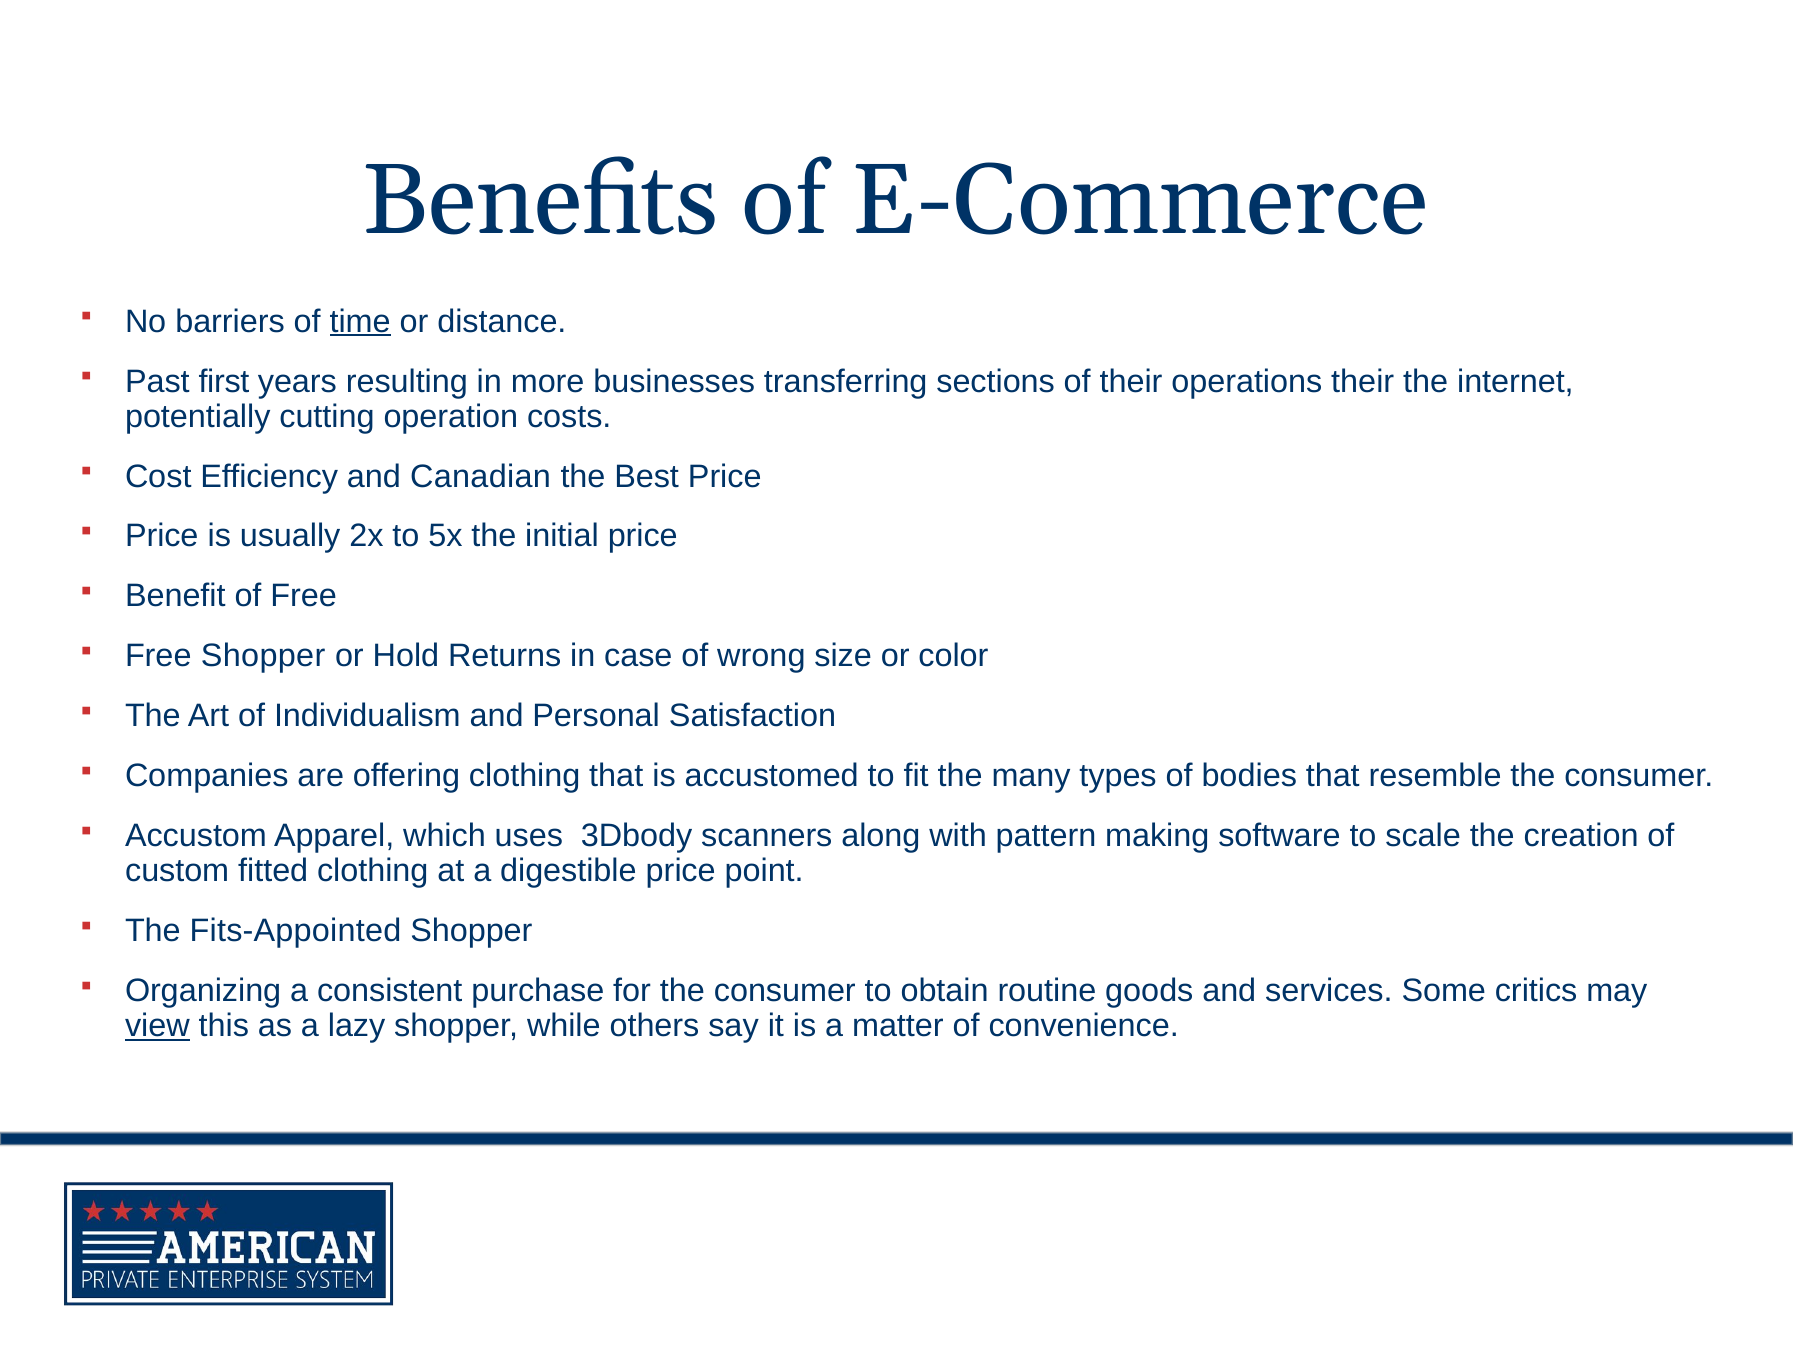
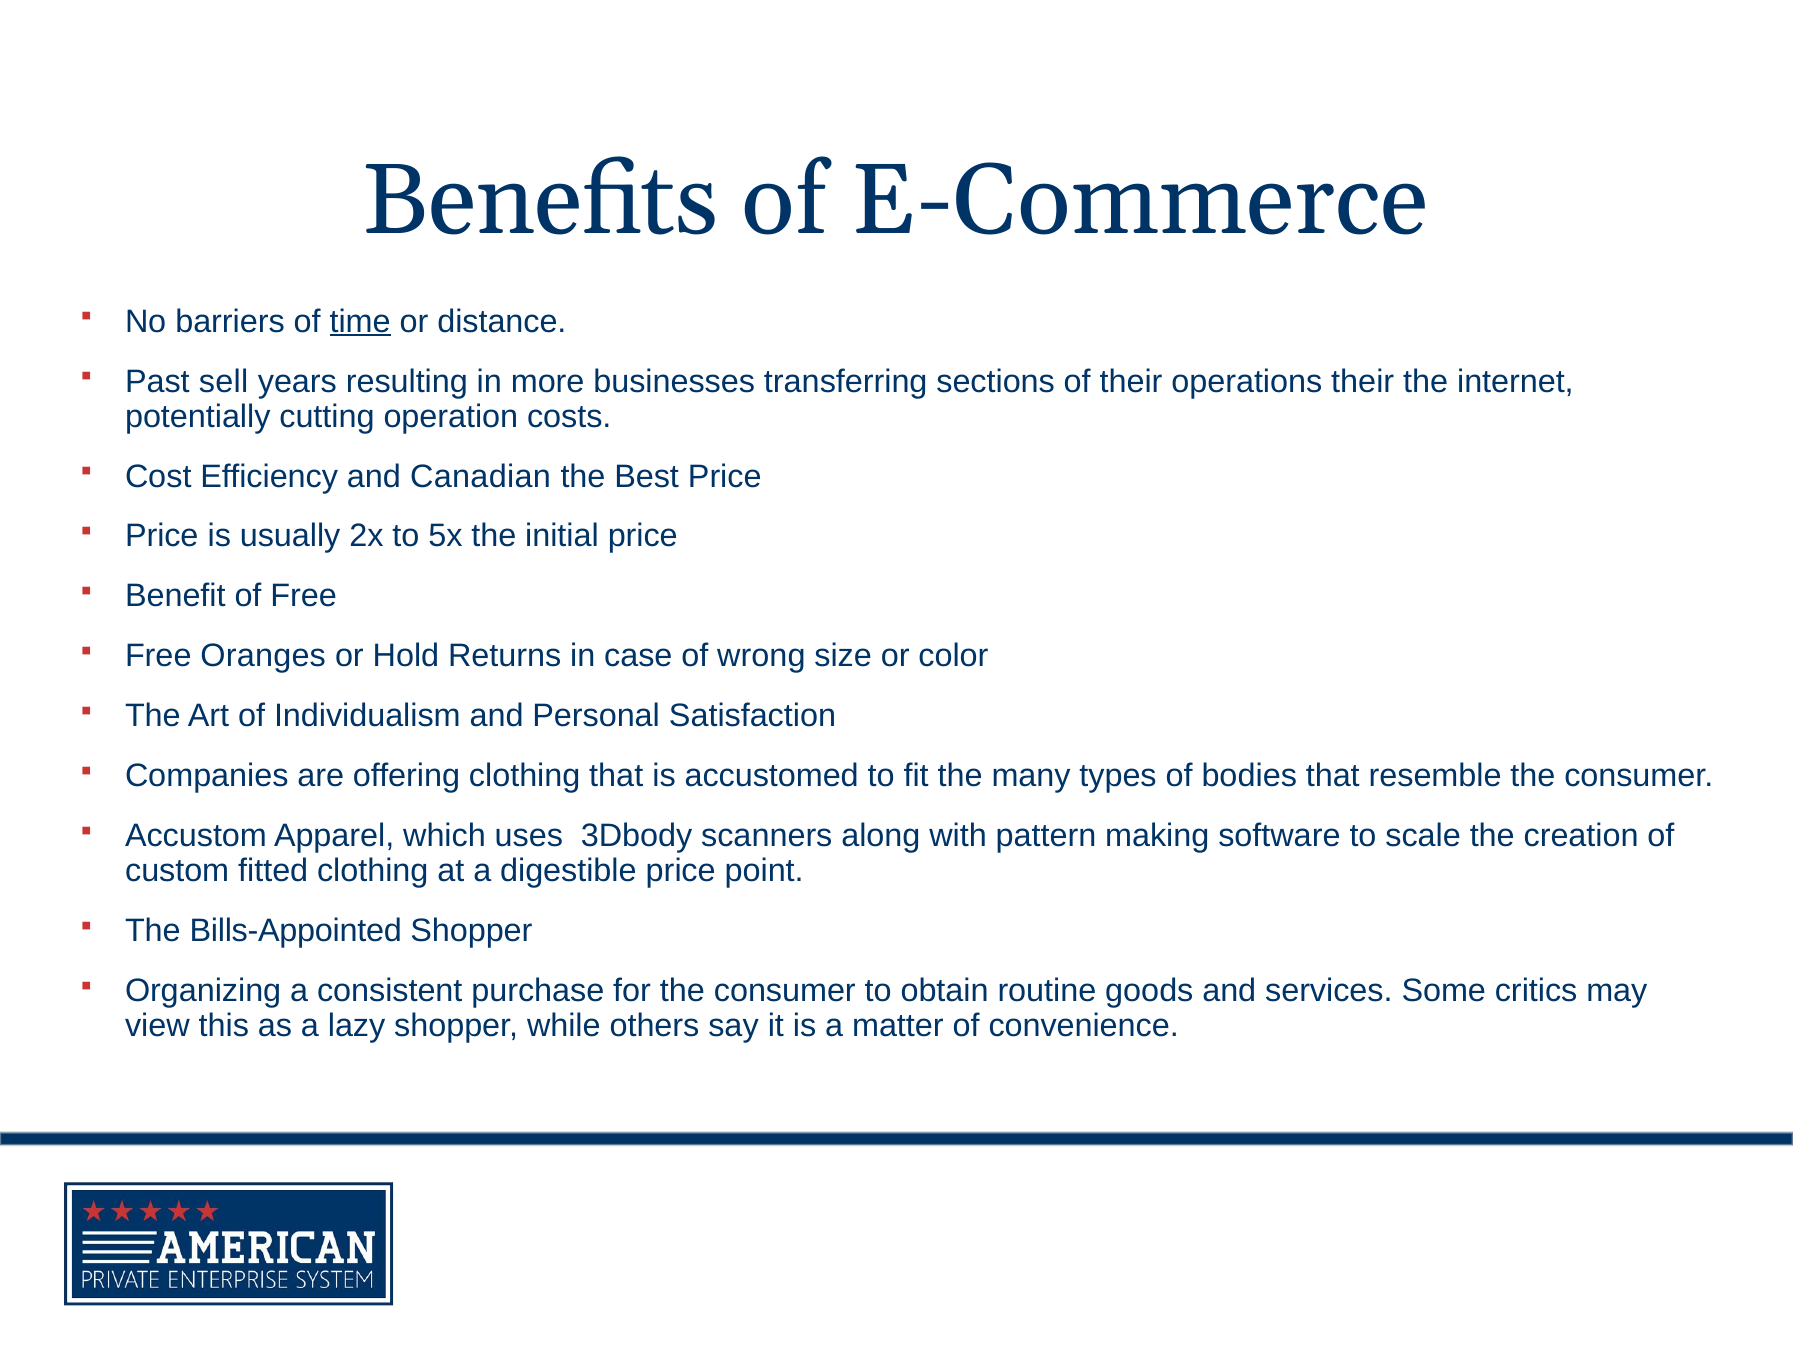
first: first -> sell
Free Shopper: Shopper -> Oranges
Fits-Appointed: Fits-Appointed -> Bills-Appointed
view underline: present -> none
